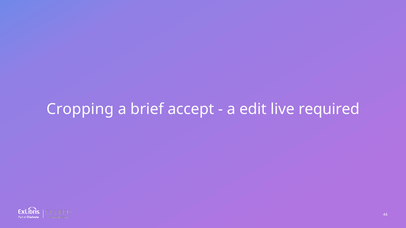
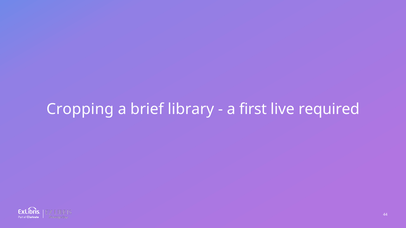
accept: accept -> library
edit: edit -> first
